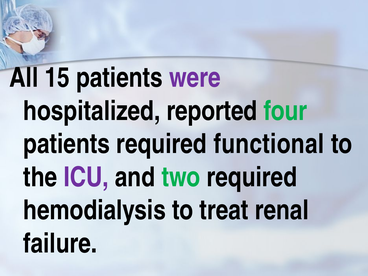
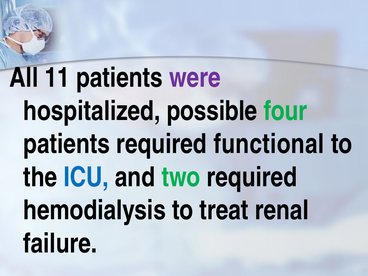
15: 15 -> 11
reported: reported -> possible
ICU colour: purple -> blue
